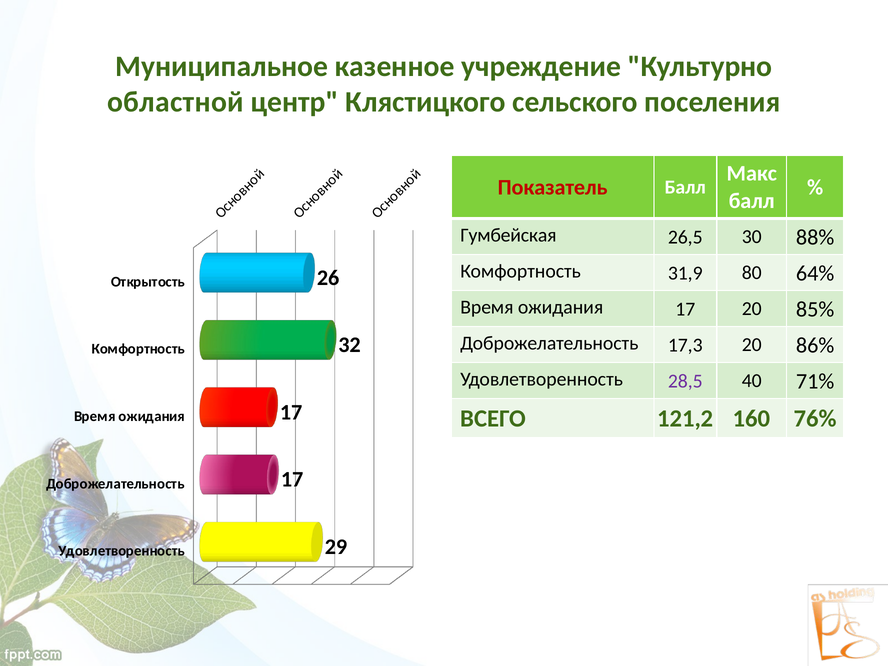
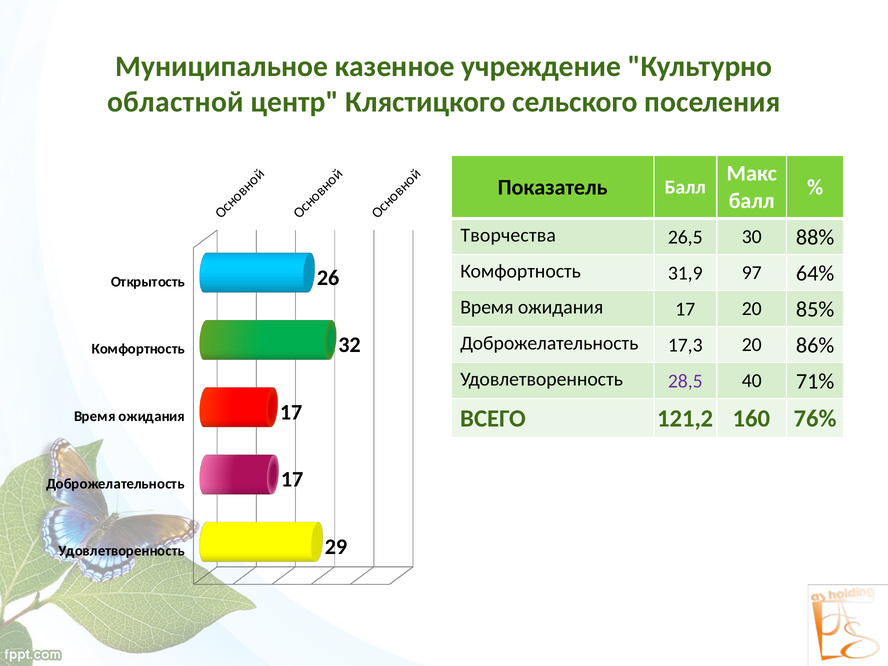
Показатель colour: red -> black
Гумбейская: Гумбейская -> Творчества
80: 80 -> 97
